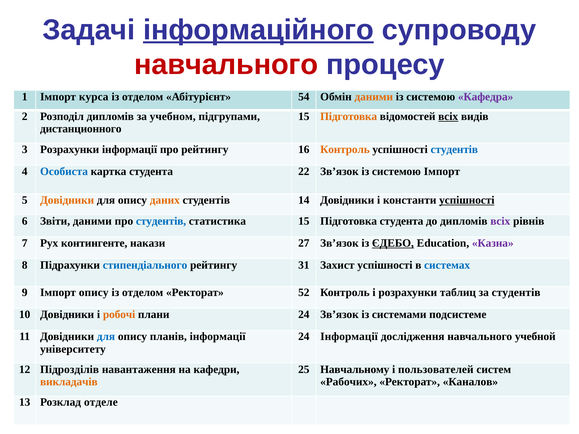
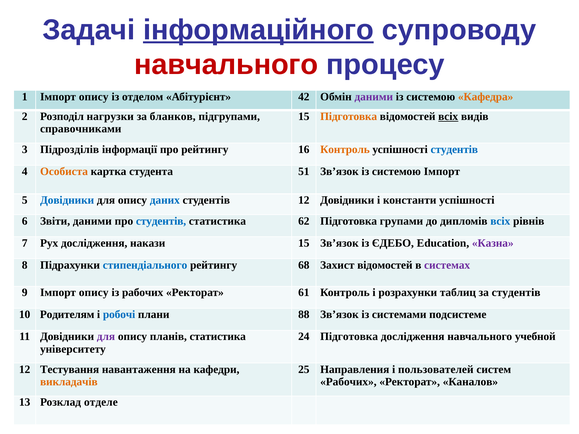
1 Імпорт курса: курса -> опису
54: 54 -> 42
даними at (374, 97) colour: orange -> purple
Кафедра colour: purple -> orange
Розподіл дипломів: дипломів -> нагрузки
учебном: учебном -> бланков
дистанционного: дистанционного -> справочниками
3 Розрахунки: Розрахунки -> Підрозділів
Особиста colour: blue -> orange
22: 22 -> 51
Довідники at (67, 200) colour: orange -> blue
даних colour: orange -> blue
студентів 14: 14 -> 12
успішності at (467, 200) underline: present -> none
статистика 15: 15 -> 62
Підготовка студента: студента -> групами
всіх at (500, 221) colour: purple -> blue
Рух контингенте: контингенте -> дослідження
накази 27: 27 -> 15
ЄДЕБО underline: present -> none
31: 31 -> 68
Захист успішності: успішності -> відомостей
системах colour: blue -> purple
отделом at (143, 293): отделом -> рабочих
52: 52 -> 61
10 Довідники: Довідники -> Родителям
робочі colour: orange -> blue
плани 24: 24 -> 88
для at (106, 337) colour: blue -> purple
планів інформації: інформації -> статистика
24 Інформації: Інформації -> Підготовка
Підрозділів: Підрозділів -> Тестування
Навчальному: Навчальному -> Направления
